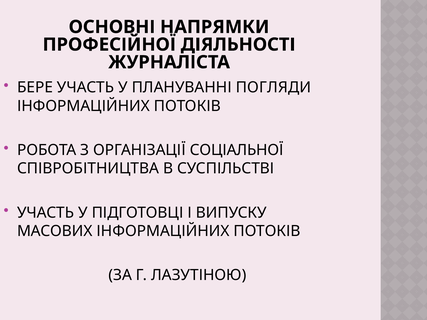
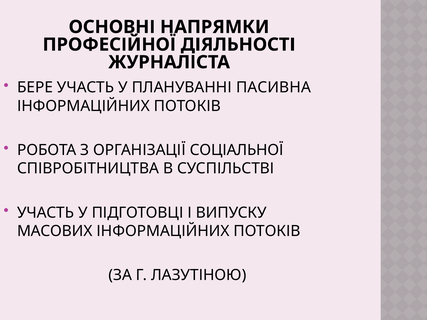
ПОГЛЯДИ: ПОГЛЯДИ -> ПАСИВНА
